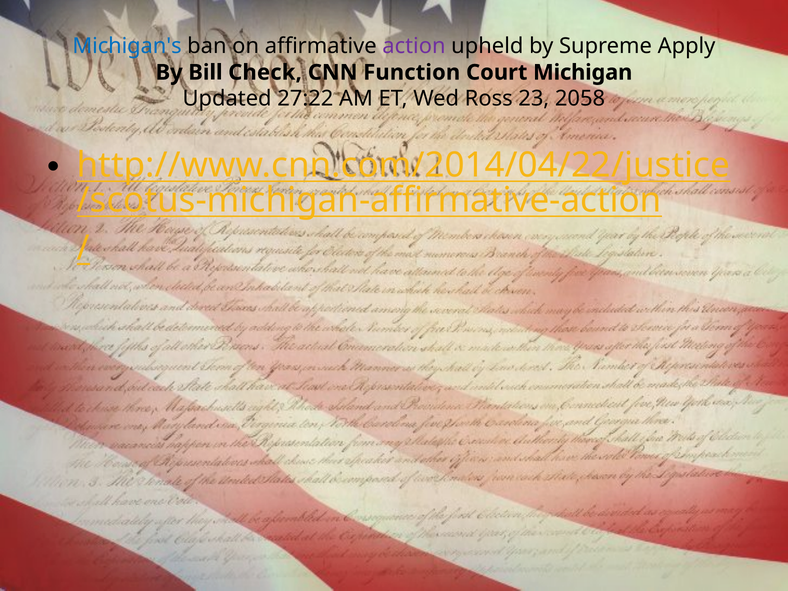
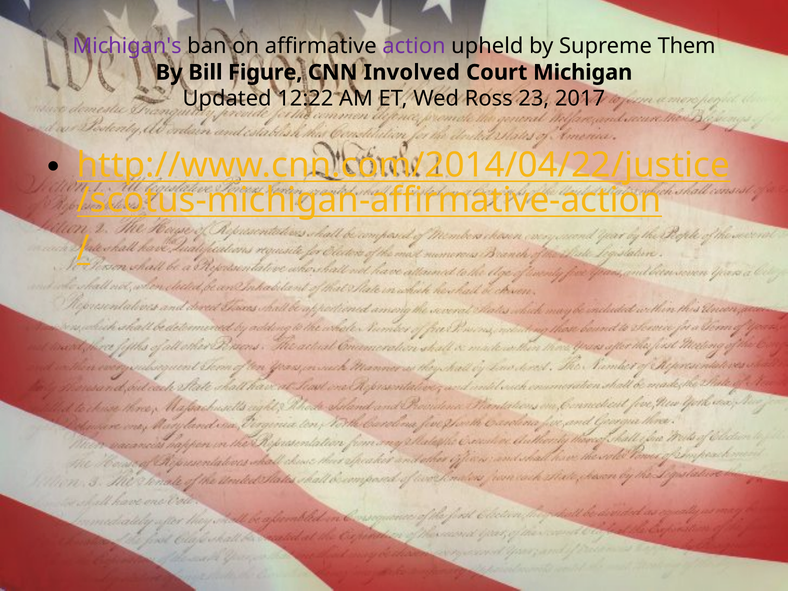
Michigan's colour: blue -> purple
Apply: Apply -> Them
Check: Check -> Figure
Function: Function -> Involved
27:22: 27:22 -> 12:22
2058: 2058 -> 2017
